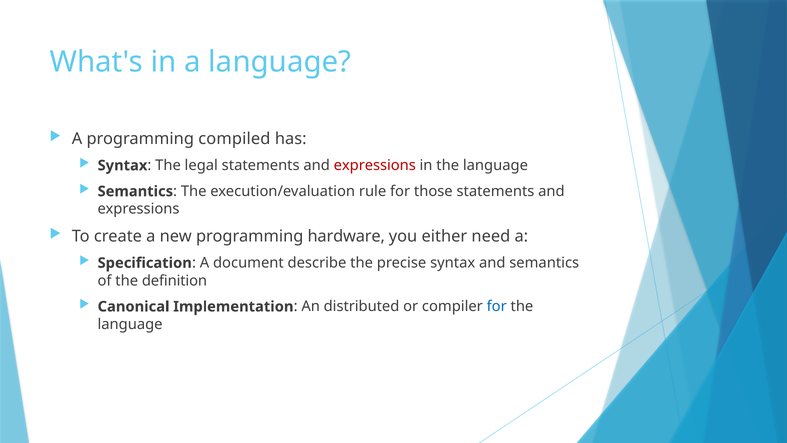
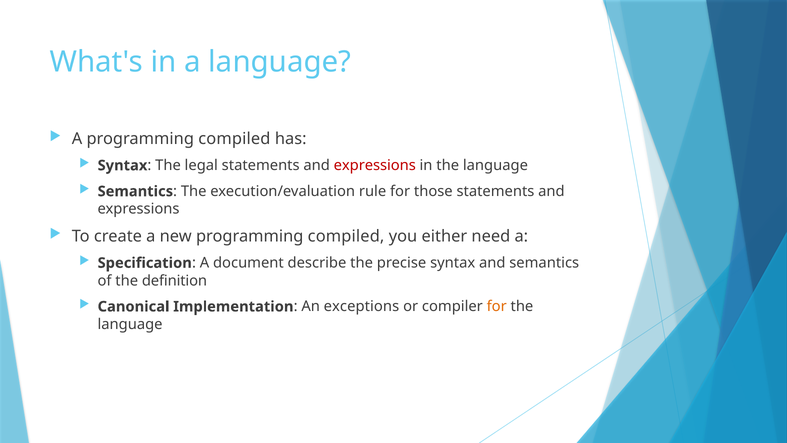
new programming hardware: hardware -> compiled
distributed: distributed -> exceptions
for at (497, 306) colour: blue -> orange
